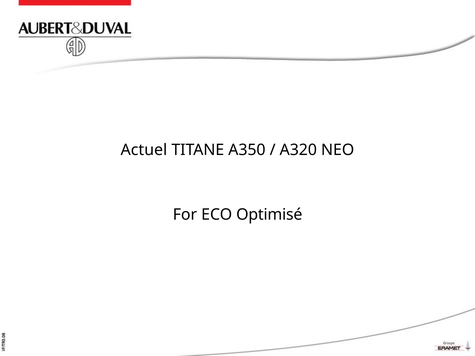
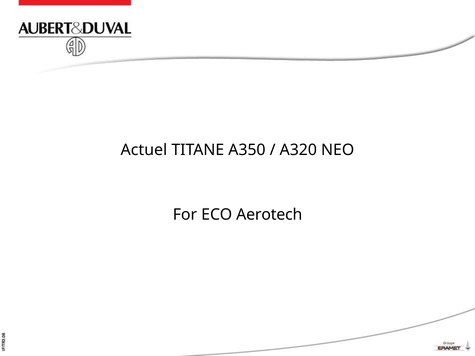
Optimisé: Optimisé -> Aerotech
